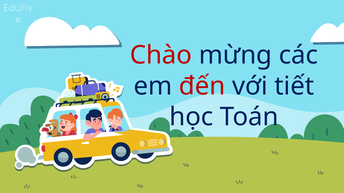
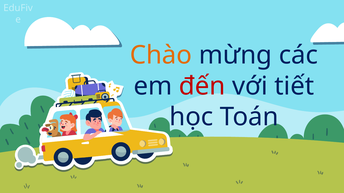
Chào colour: red -> orange
